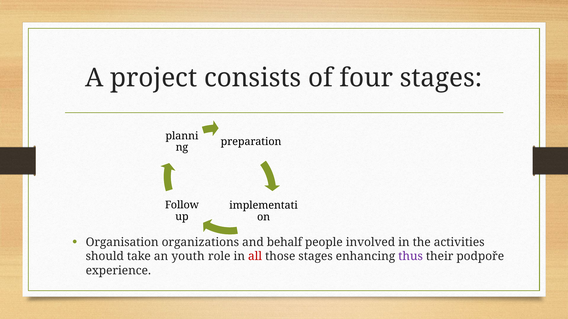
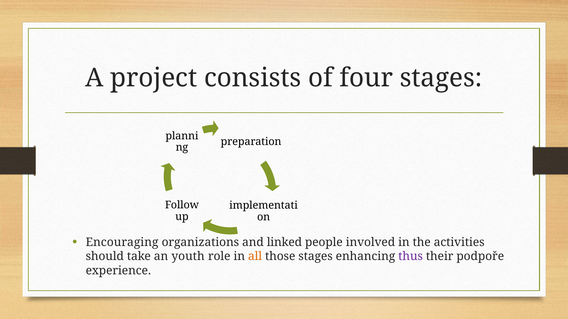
Organisation: Organisation -> Encouraging
behalf: behalf -> linked
all colour: red -> orange
